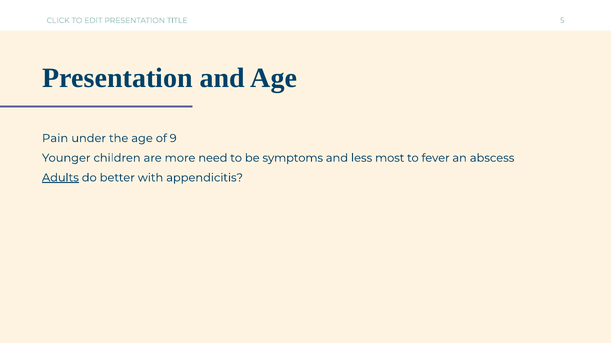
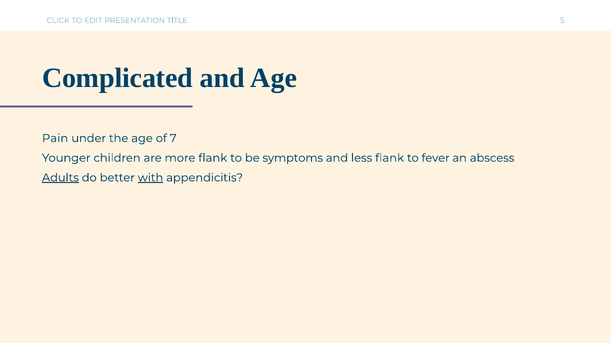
Presentation at (117, 78): Presentation -> Complicated
9: 9 -> 7
more need: need -> flank
less most: most -> flank
with underline: none -> present
